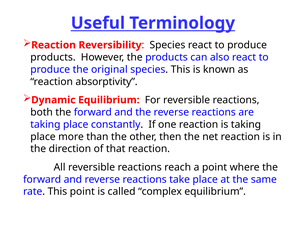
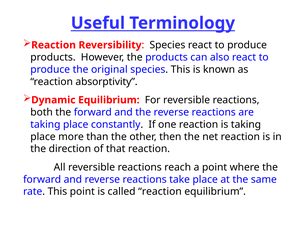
called complex: complex -> reaction
